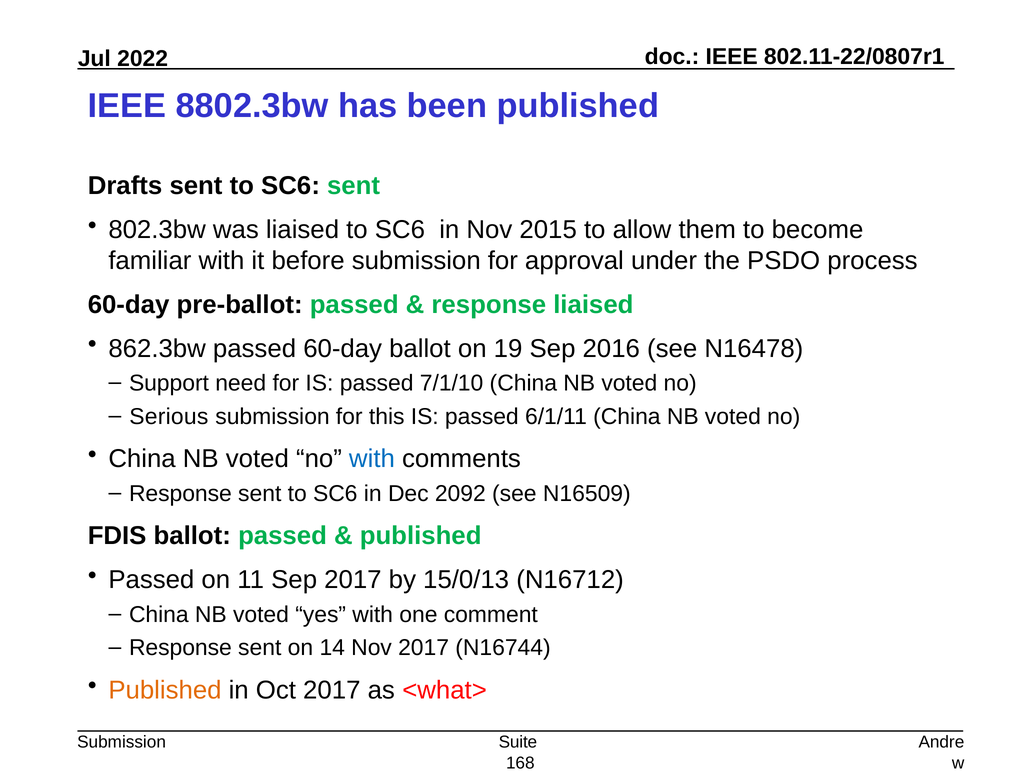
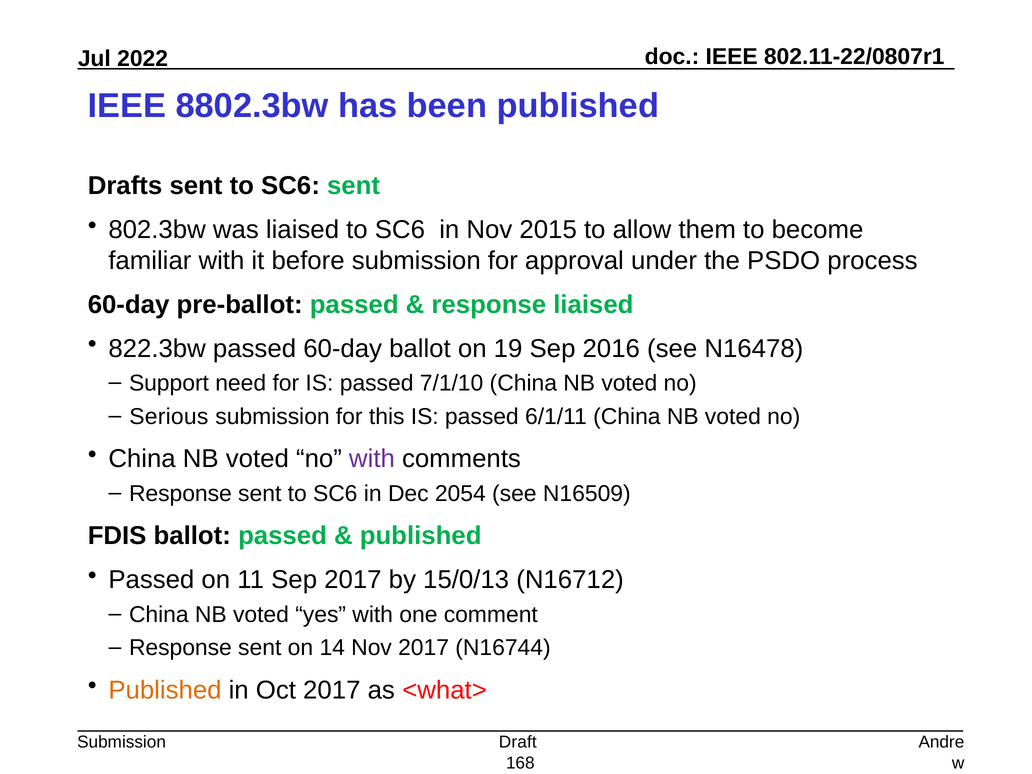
862.3bw: 862.3bw -> 822.3bw
with at (372, 459) colour: blue -> purple
2092: 2092 -> 2054
Suite: Suite -> Draft
